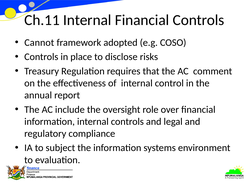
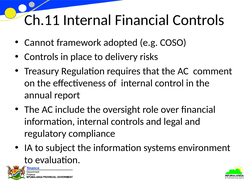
disclose: disclose -> delivery
